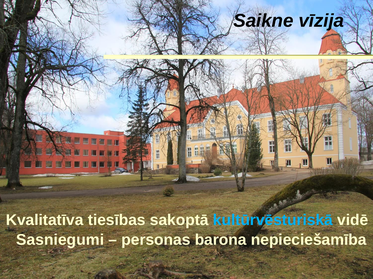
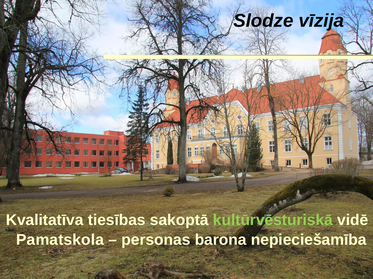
Saikne: Saikne -> Slodze
kultūrvēsturiskā colour: light blue -> light green
Sasniegumi: Sasniegumi -> Pamatskola
